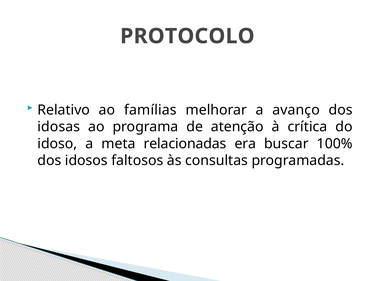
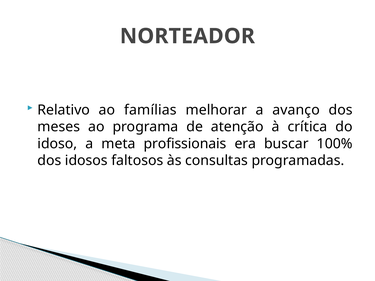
PROTOCOLO: PROTOCOLO -> NORTEADOR
idosas: idosas -> meses
relacionadas: relacionadas -> profissionais
